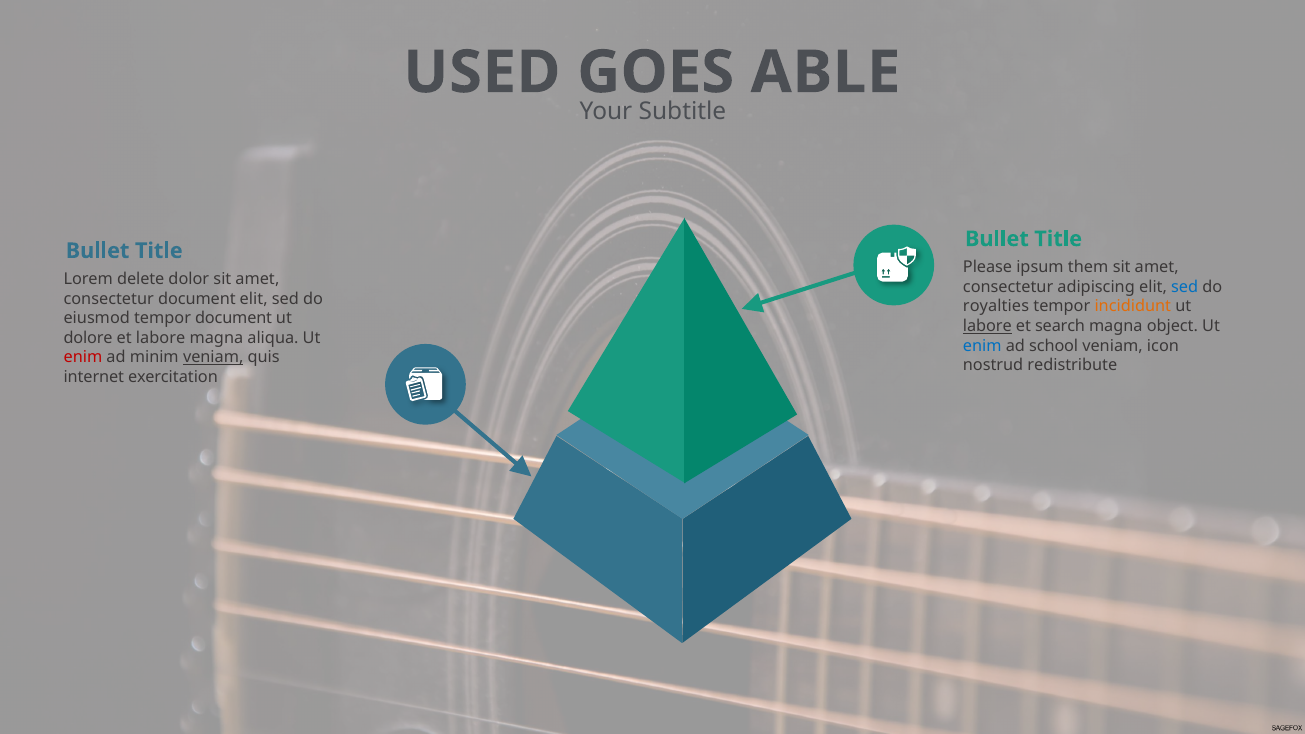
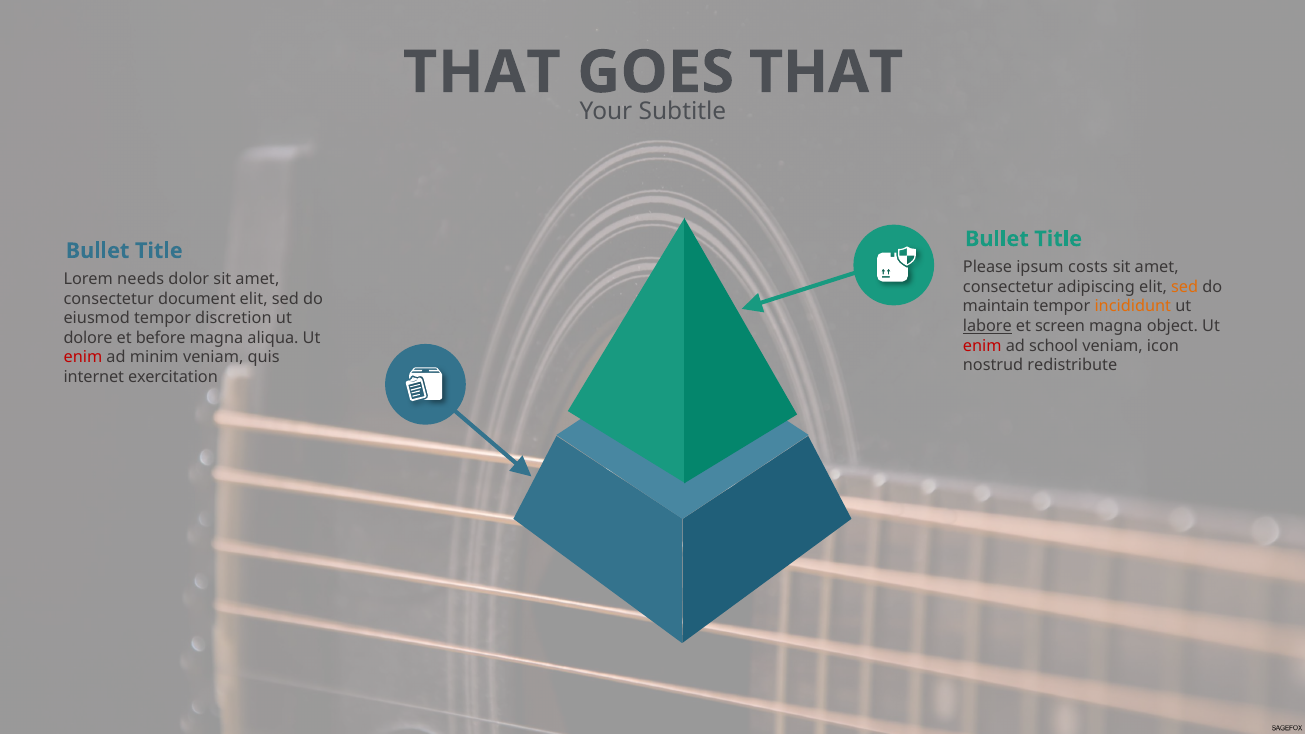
USED at (482, 72): USED -> THAT
ABLE at (825, 72): ABLE -> THAT
them: them -> costs
delete: delete -> needs
sed at (1185, 287) colour: blue -> orange
royalties: royalties -> maintain
tempor document: document -> discretion
search: search -> screen
et labore: labore -> before
enim at (982, 346) colour: blue -> red
veniam at (213, 358) underline: present -> none
